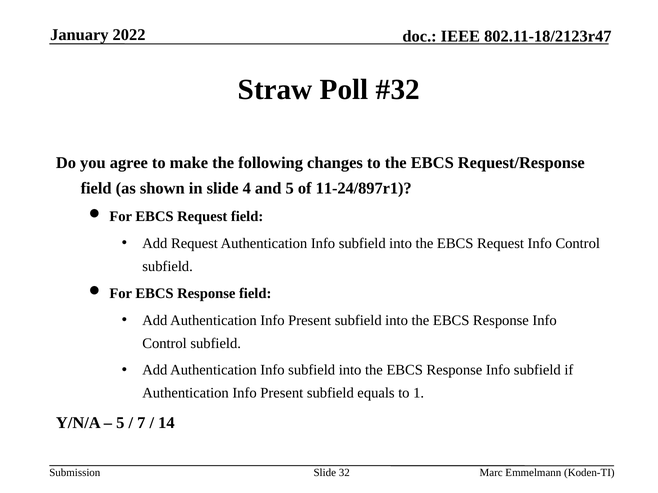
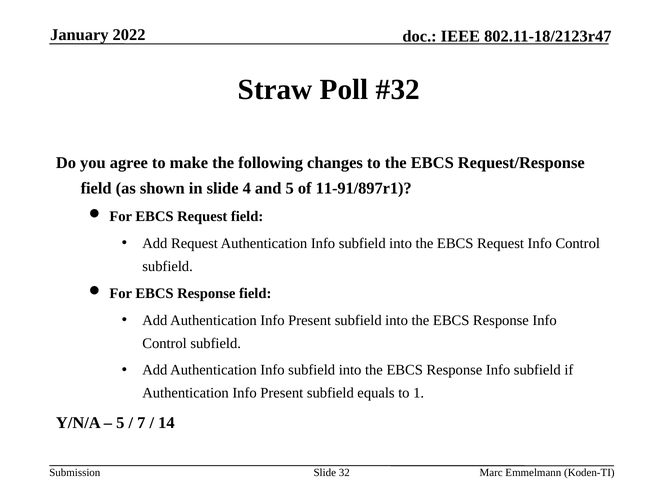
11-24/897r1: 11-24/897r1 -> 11-91/897r1
